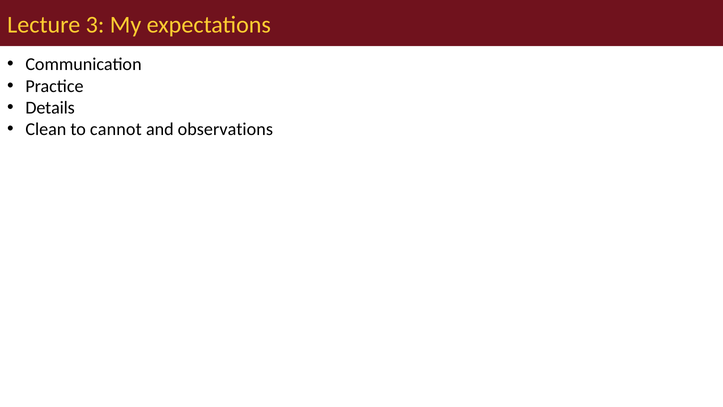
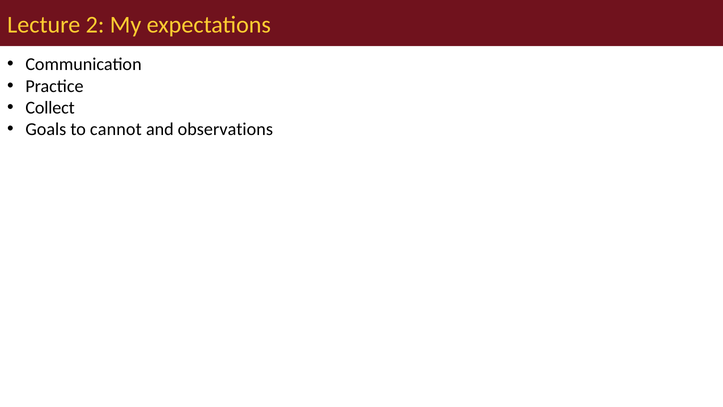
3: 3 -> 2
Details: Details -> Collect
Clean: Clean -> Goals
